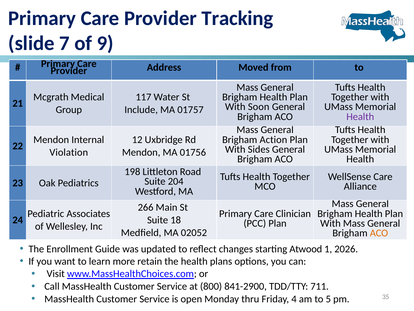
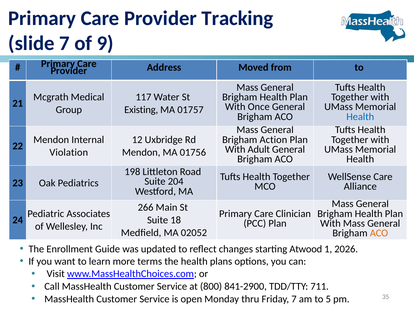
Soon: Soon -> Once
Include: Include -> Existing
Health at (360, 117) colour: purple -> blue
Sides: Sides -> Adult
retain: retain -> terms
Friday 4: 4 -> 7
